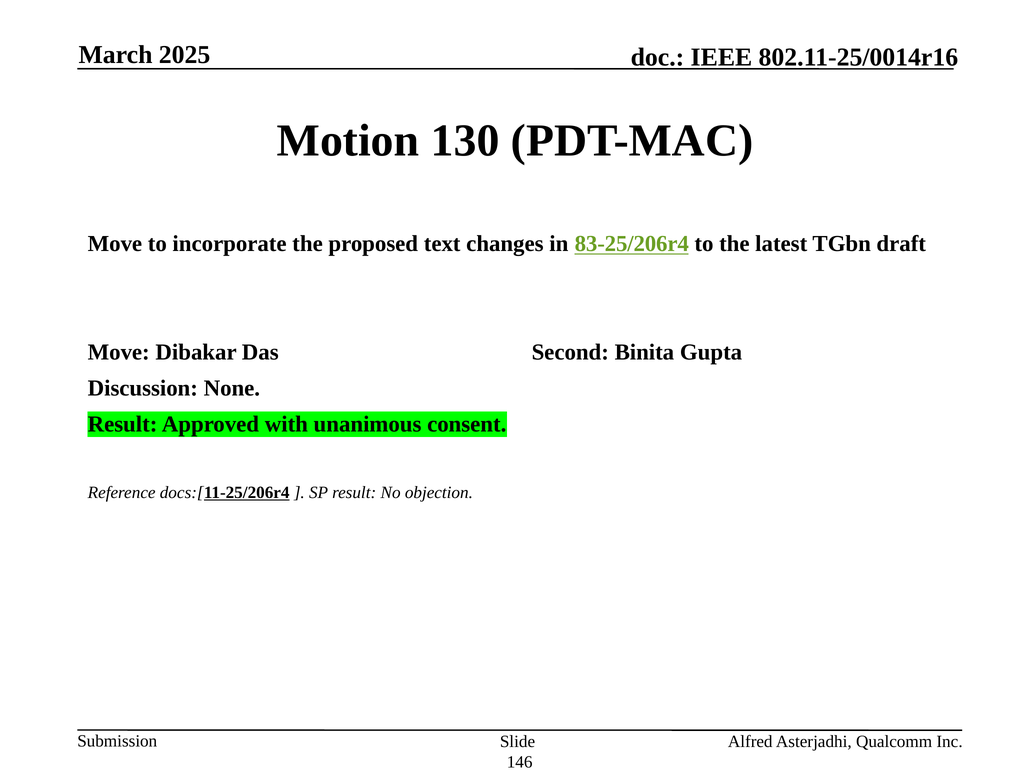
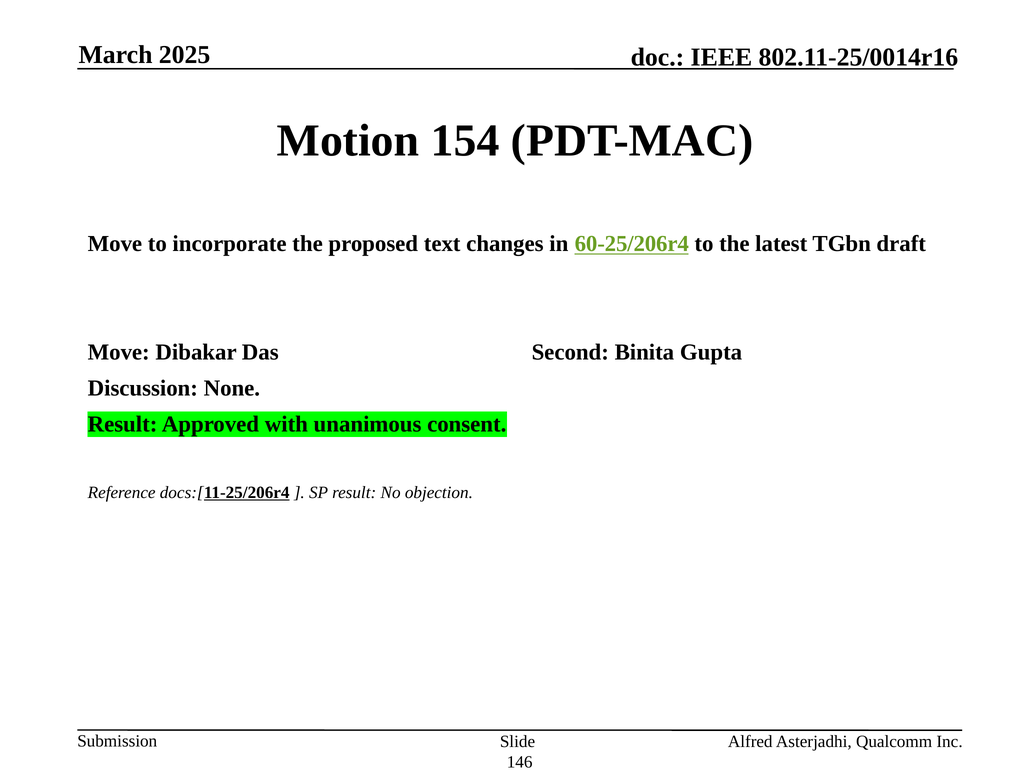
130: 130 -> 154
83-25/206r4: 83-25/206r4 -> 60-25/206r4
